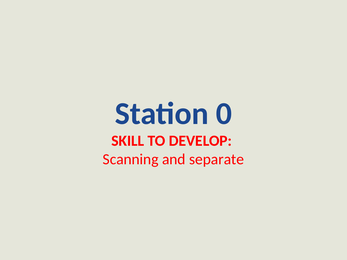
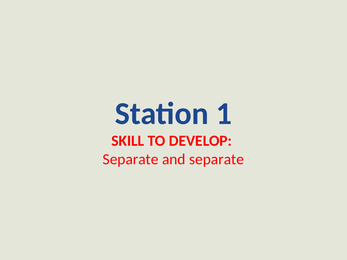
0: 0 -> 1
Scanning at (131, 160): Scanning -> Separate
